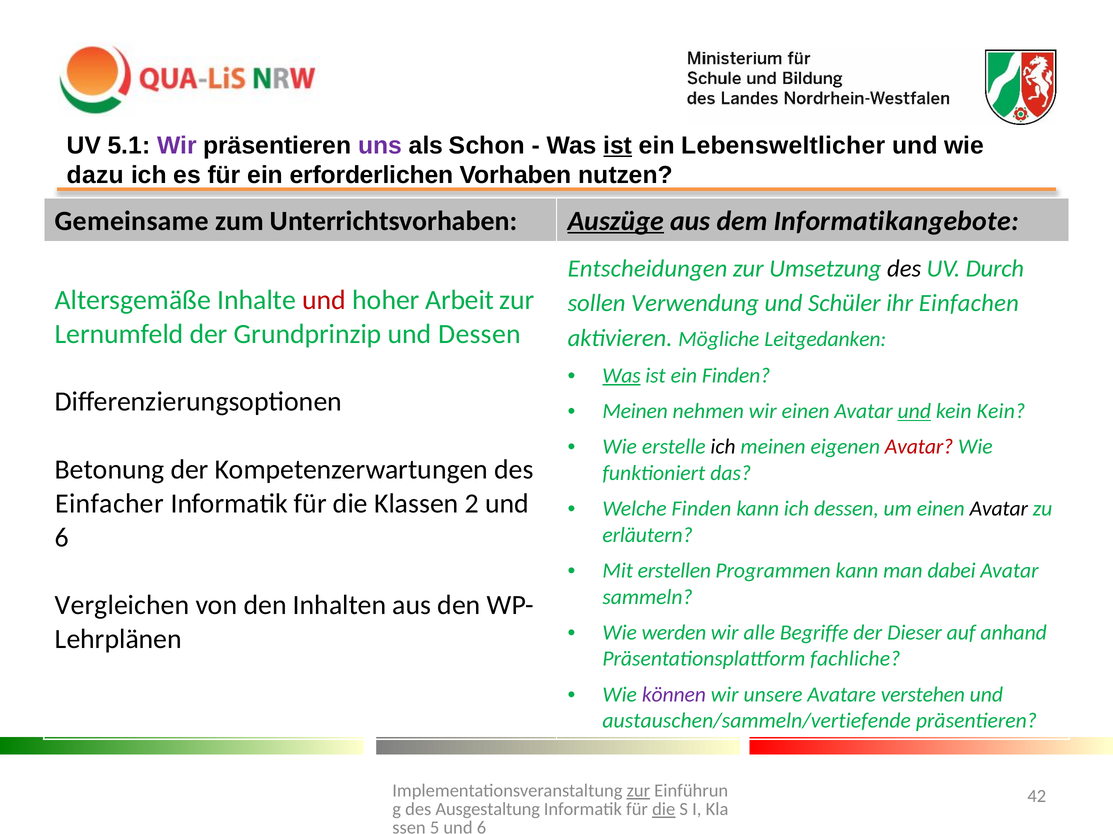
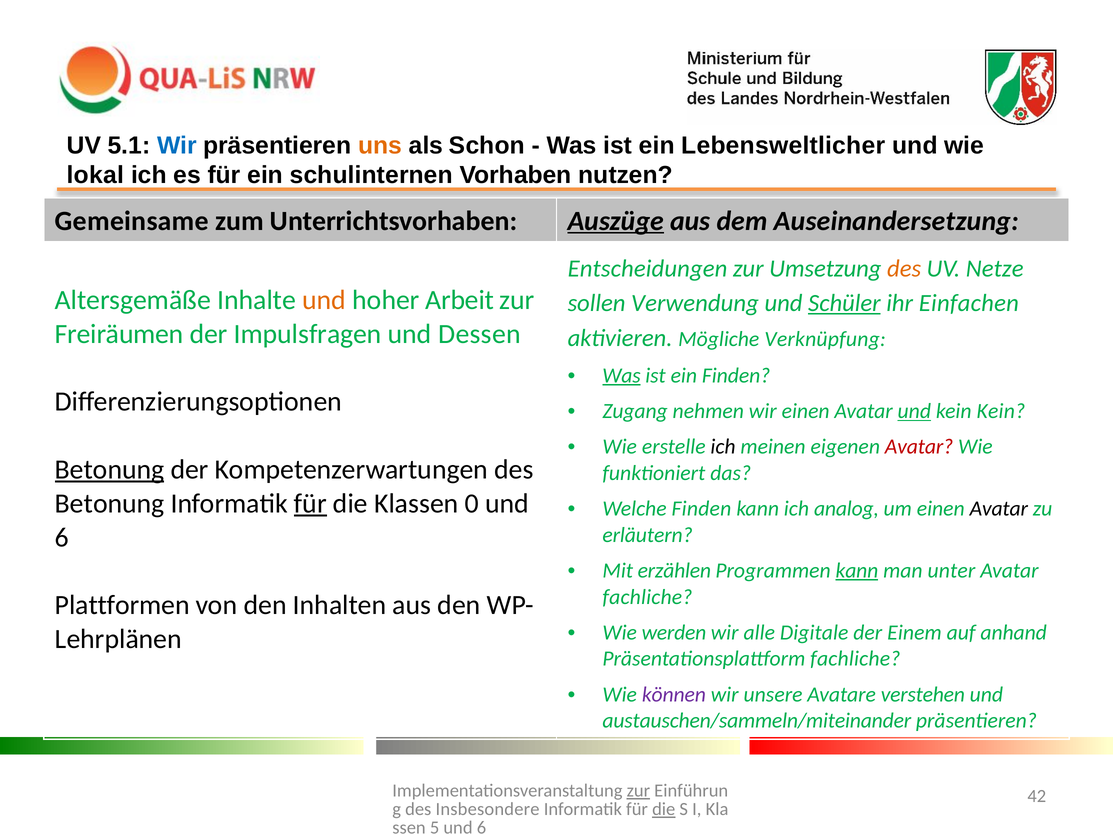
Wir at (177, 146) colour: purple -> blue
uns colour: purple -> orange
ist at (618, 146) underline: present -> none
dazu: dazu -> lokal
erforderlichen: erforderlichen -> schulinternen
Informatikangebote: Informatikangebote -> Auseinandersetzung
des at (904, 269) colour: black -> orange
Durch: Durch -> Netze
und at (324, 300) colour: red -> orange
Schüler underline: none -> present
Lernumfeld: Lernumfeld -> Freiräumen
Grundprinzip: Grundprinzip -> Impulsfragen
Leitgedanken: Leitgedanken -> Verknüpfung
Meinen at (635, 412): Meinen -> Zugang
Betonung at (110, 470) underline: none -> present
Einfacher at (109, 504): Einfacher -> Betonung
für at (310, 504) underline: none -> present
2: 2 -> 0
ich dessen: dessen -> analog
erstellen: erstellen -> erzählen
kann at (857, 571) underline: none -> present
dabei: dabei -> unter
sammeln at (647, 597): sammeln -> fachliche
Vergleichen: Vergleichen -> Plattformen
Begriffe: Begriffe -> Digitale
Dieser: Dieser -> Einem
austauschen/sammeln/vertiefende: austauschen/sammeln/vertiefende -> austauschen/sammeln/miteinander
Ausgestaltung: Ausgestaltung -> Insbesondere
